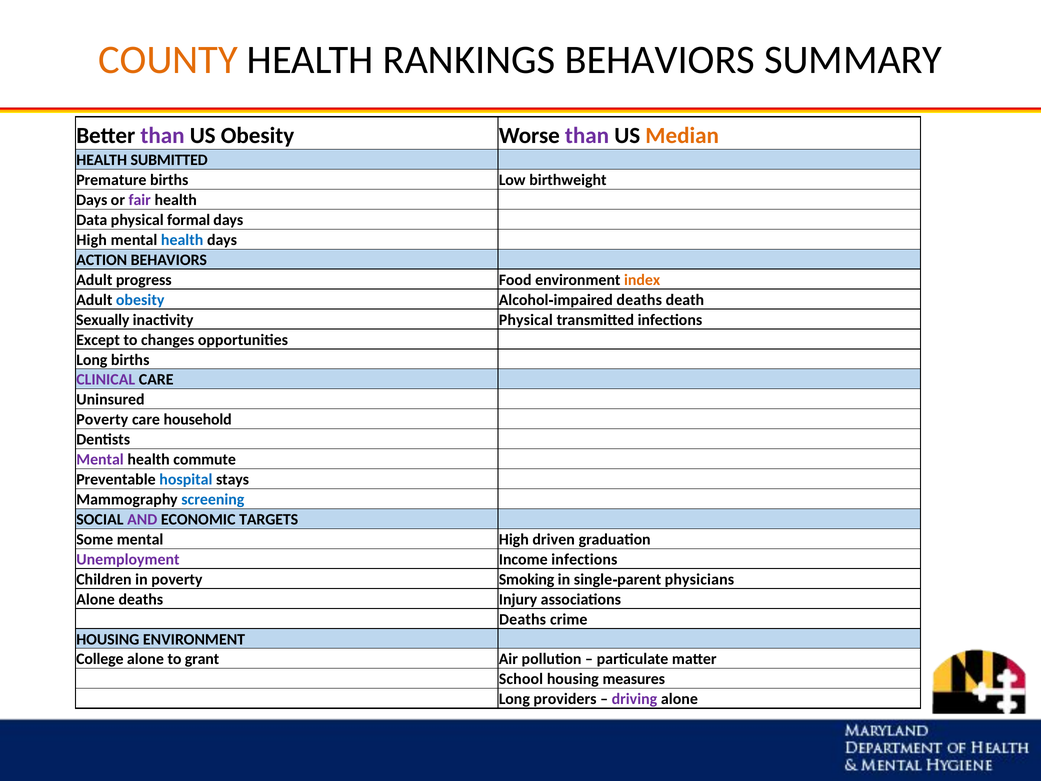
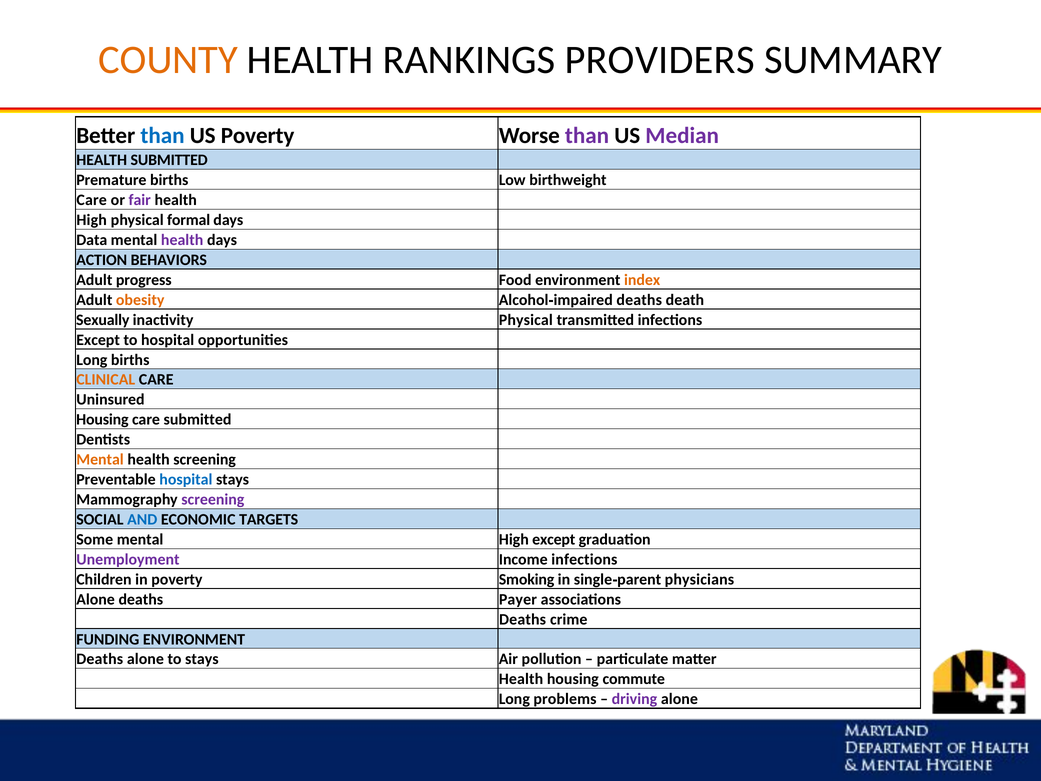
RANKINGS BEHAVIORS: BEHAVIORS -> PROVIDERS
than at (162, 135) colour: purple -> blue
US Obesity: Obesity -> Poverty
Median colour: orange -> purple
Days at (92, 200): Days -> Care
Data at (92, 220): Data -> High
High at (92, 240): High -> Data
health at (182, 240) colour: blue -> purple
obesity at (140, 300) colour: blue -> orange
to changes: changes -> hospital
CLINICAL colour: purple -> orange
Poverty at (102, 420): Poverty -> Housing
care household: household -> submitted
Mental at (100, 459) colour: purple -> orange
health commute: commute -> screening
screening at (213, 499) colour: blue -> purple
AND colour: purple -> blue
High driven: driven -> except
Injury: Injury -> Payer
HOUSING at (108, 639): HOUSING -> FUNDING
College at (100, 659): College -> Deaths
to grant: grant -> stays
School at (521, 679): School -> Health
measures: measures -> commute
providers: providers -> problems
